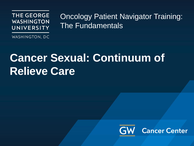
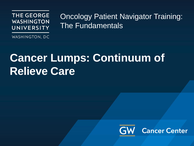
Sexual: Sexual -> Lumps
